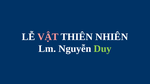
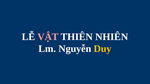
Duy colour: light green -> yellow
